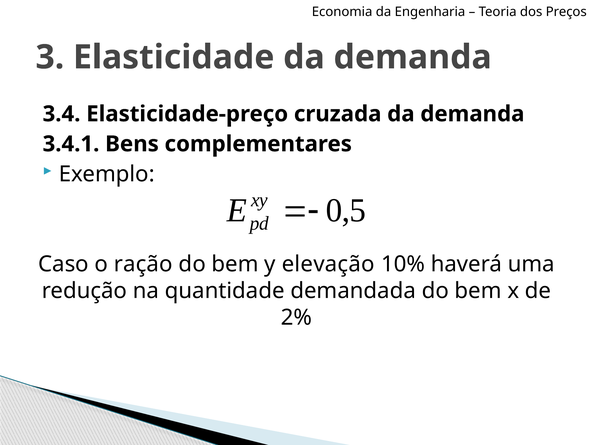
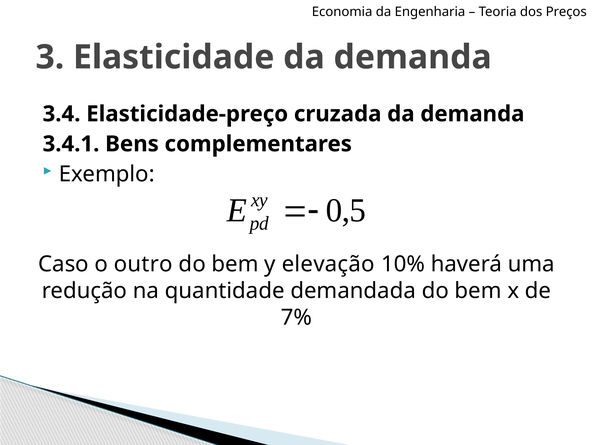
ração: ração -> outro
2%: 2% -> 7%
